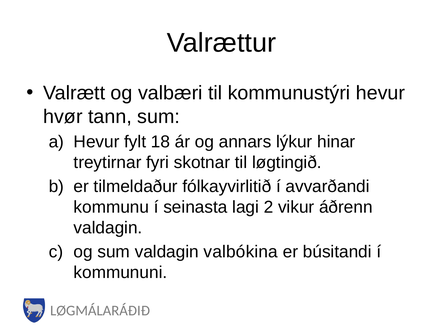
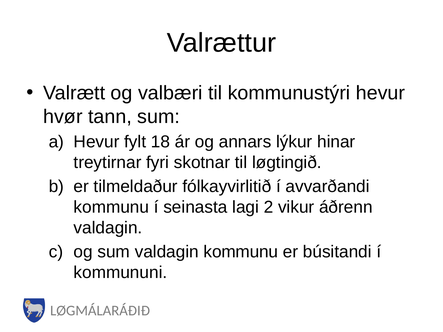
valdagin valbókina: valbókina -> kommunu
